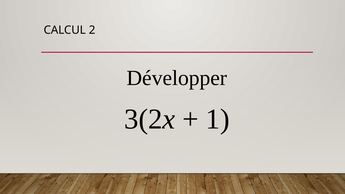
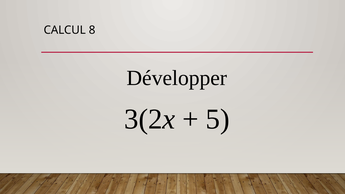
2: 2 -> 8
1: 1 -> 5
